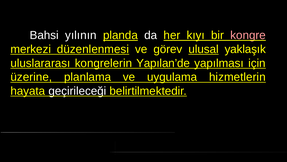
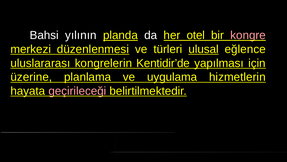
kıyı: kıyı -> otel
görev: görev -> türleri
yaklaşık: yaklaşık -> eğlence
Yapılan’de: Yapılan’de -> Kentidir’de
geçirileceği colour: white -> pink
